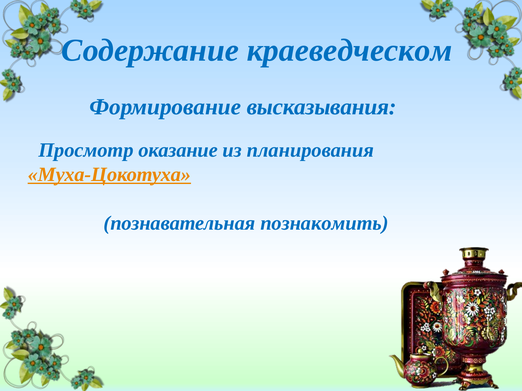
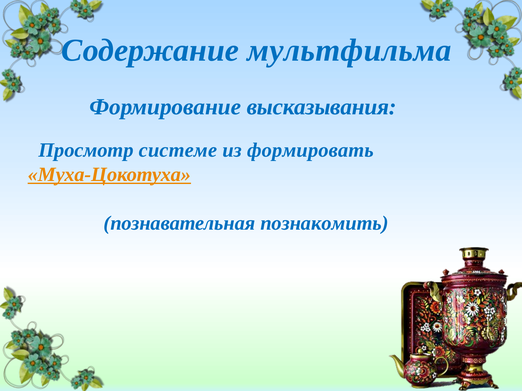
краеведческом: краеведческом -> мультфильма
оказание: оказание -> системе
планирования: планирования -> формировать
